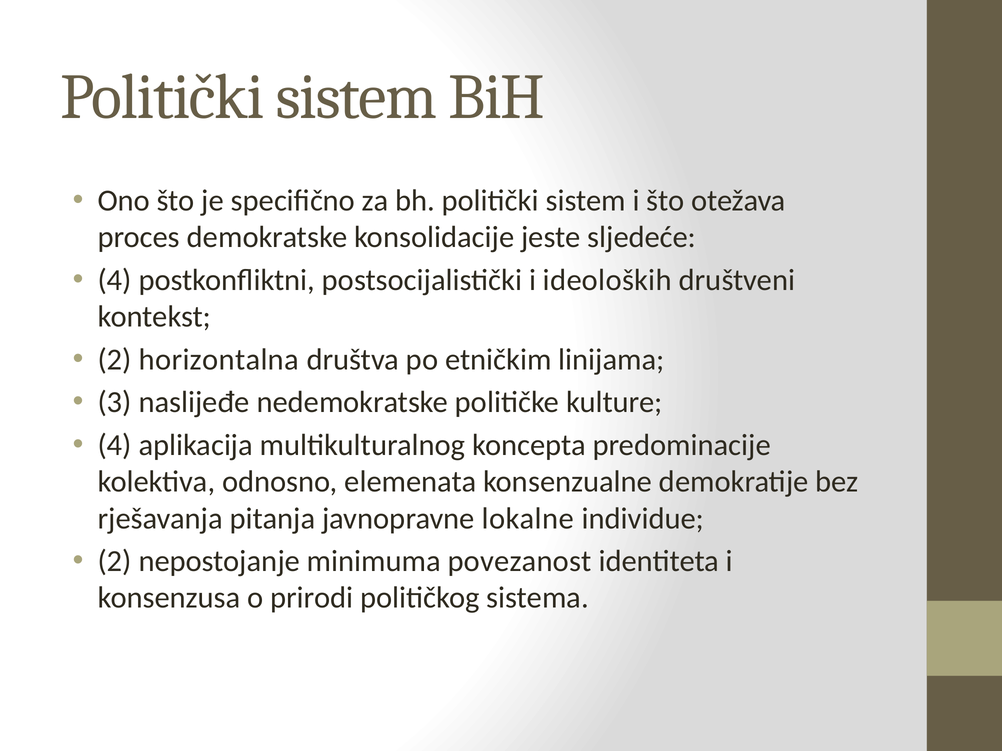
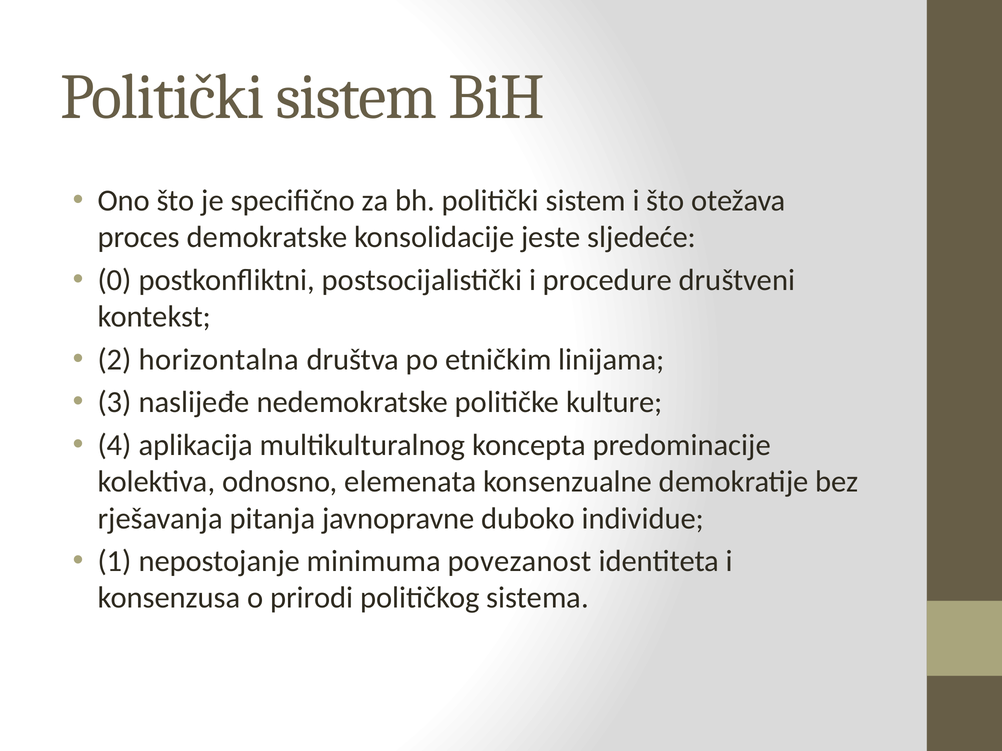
4 at (115, 280): 4 -> 0
ideoloških: ideoloških -> procedure
lokalne: lokalne -> duboko
2 at (115, 562): 2 -> 1
